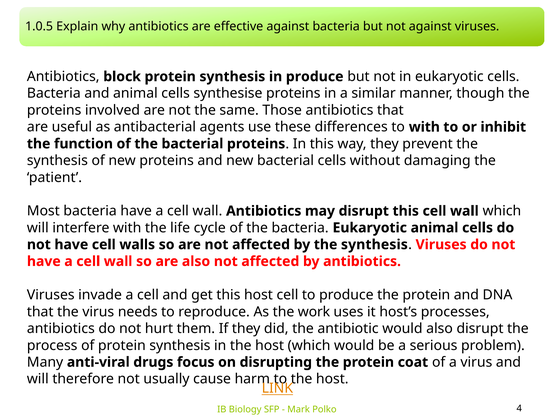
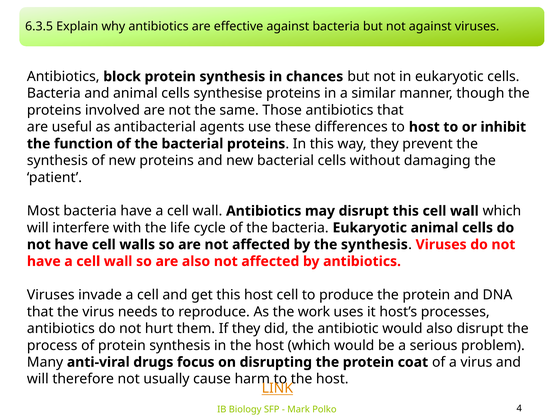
1.0.5: 1.0.5 -> 6.3.5
in produce: produce -> chances
to with: with -> host
